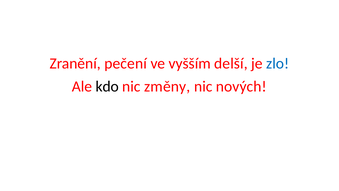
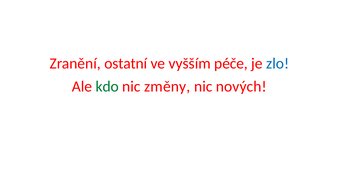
pečení: pečení -> ostatní
delší: delší -> péče
kdo colour: black -> green
